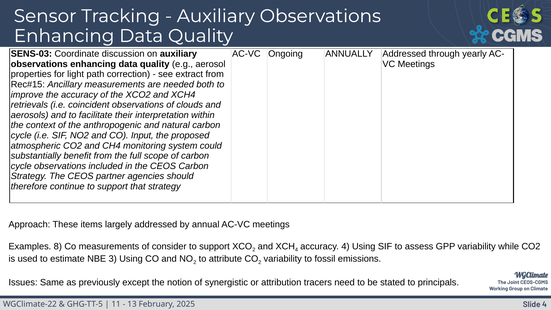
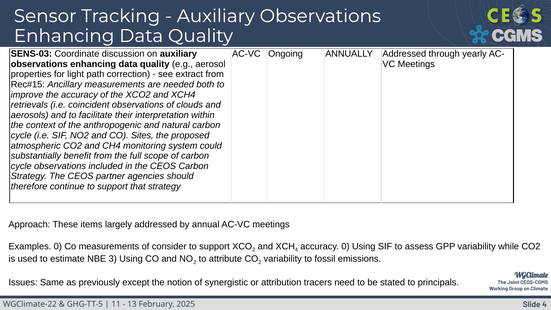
Input: Input -> Sites
Examples 8: 8 -> 0
accuracy 4: 4 -> 0
